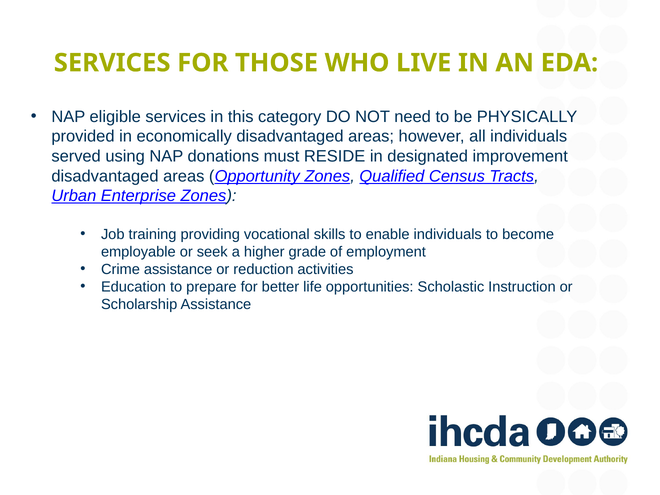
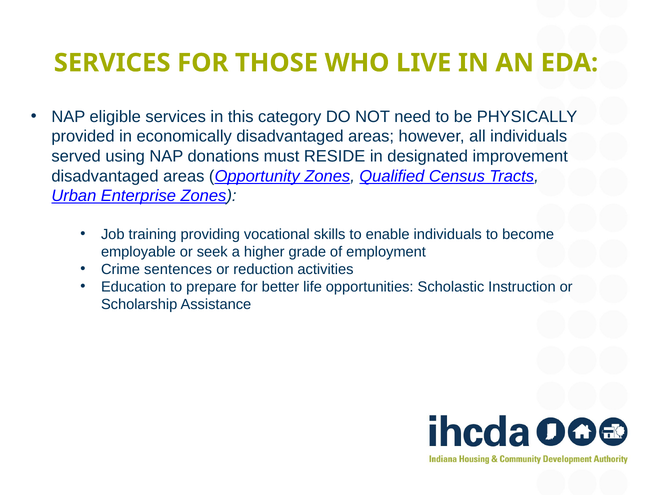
Crime assistance: assistance -> sentences
